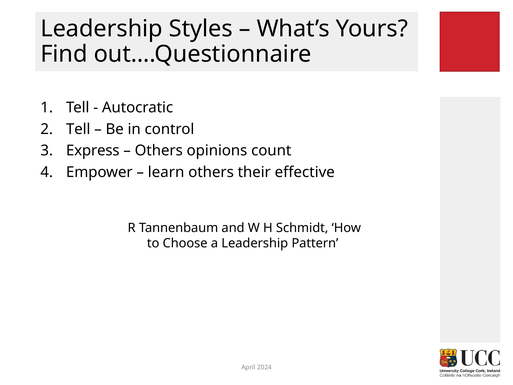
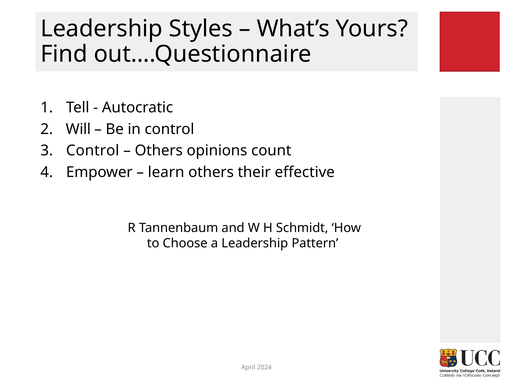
Tell at (78, 129): Tell -> Will
Express at (93, 150): Express -> Control
